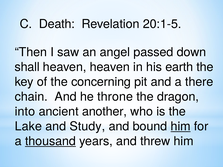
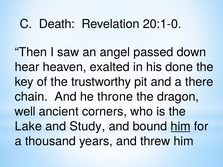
20:1-5: 20:1-5 -> 20:1-0
shall: shall -> hear
heaven heaven: heaven -> exalted
earth: earth -> done
concerning: concerning -> trustworthy
into: into -> well
another: another -> corners
thousand underline: present -> none
